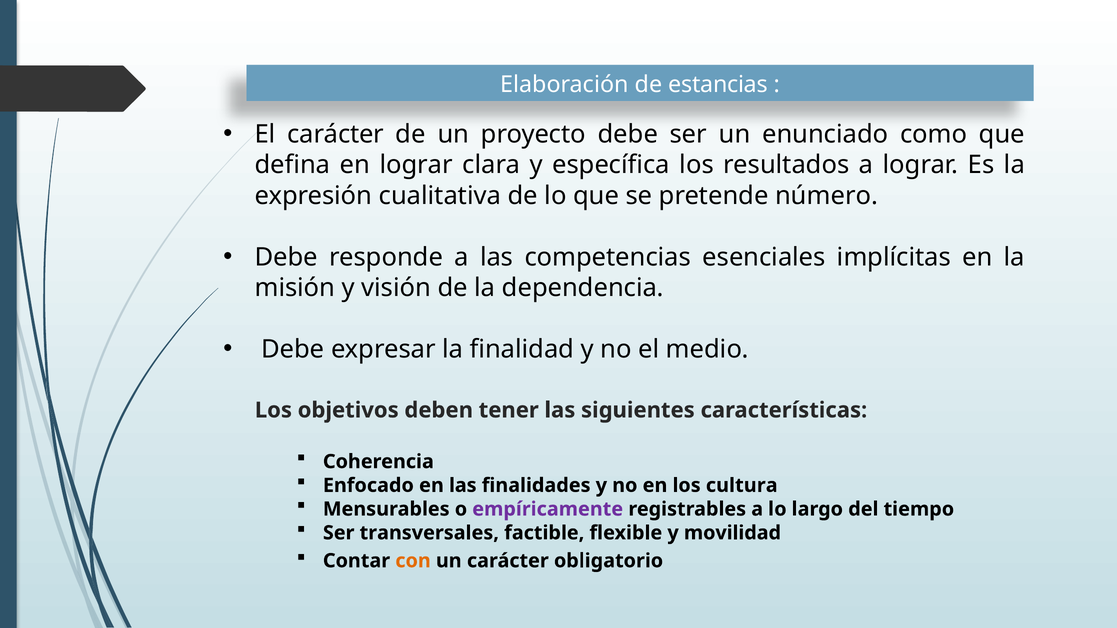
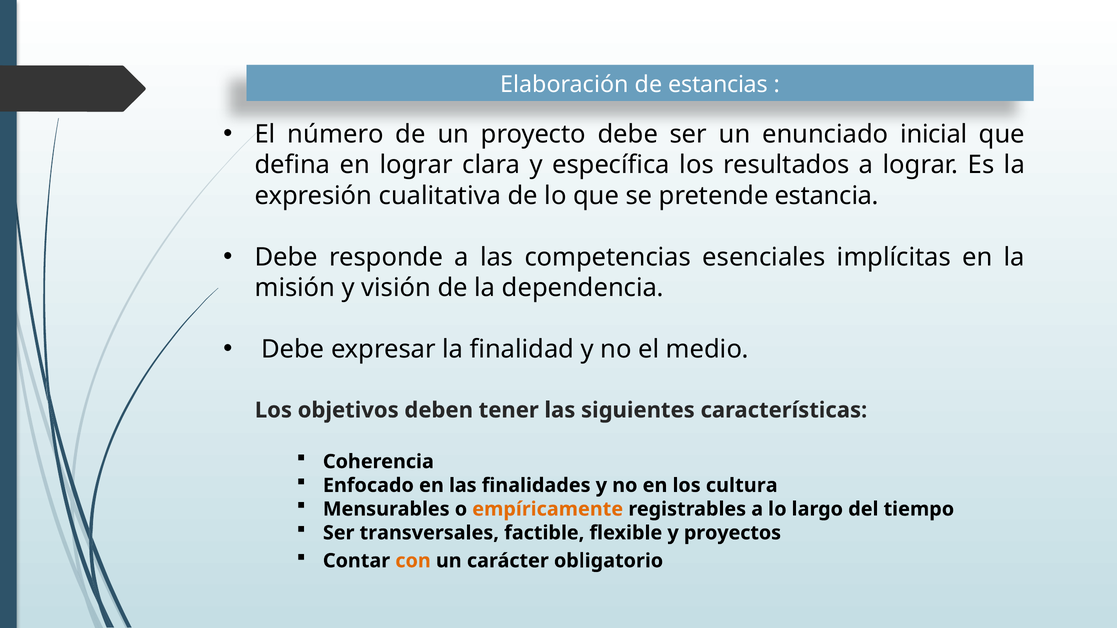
El carácter: carácter -> número
como: como -> inicial
número: número -> estancia
empíricamente colour: purple -> orange
movilidad: movilidad -> proyectos
